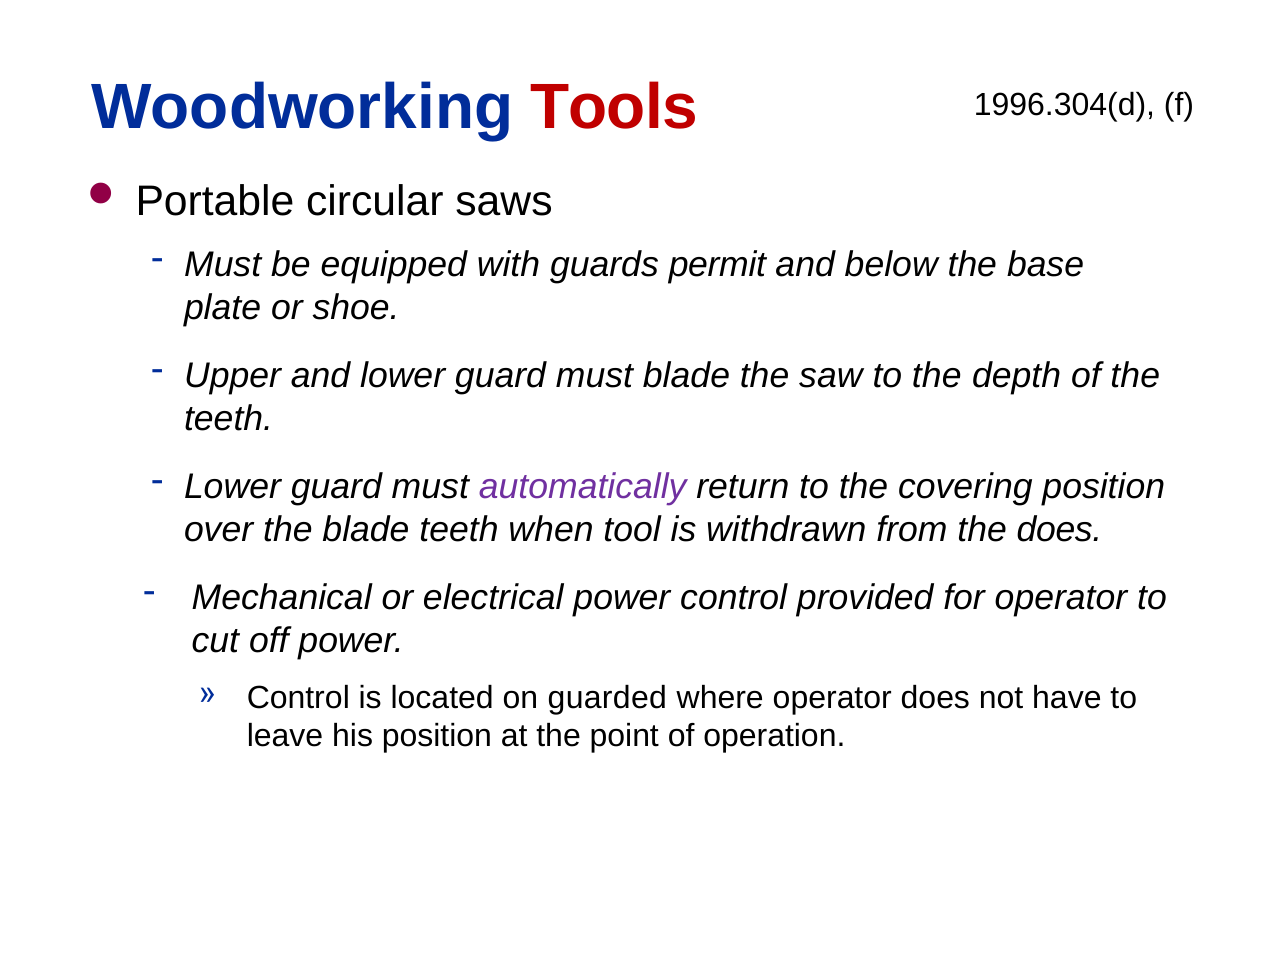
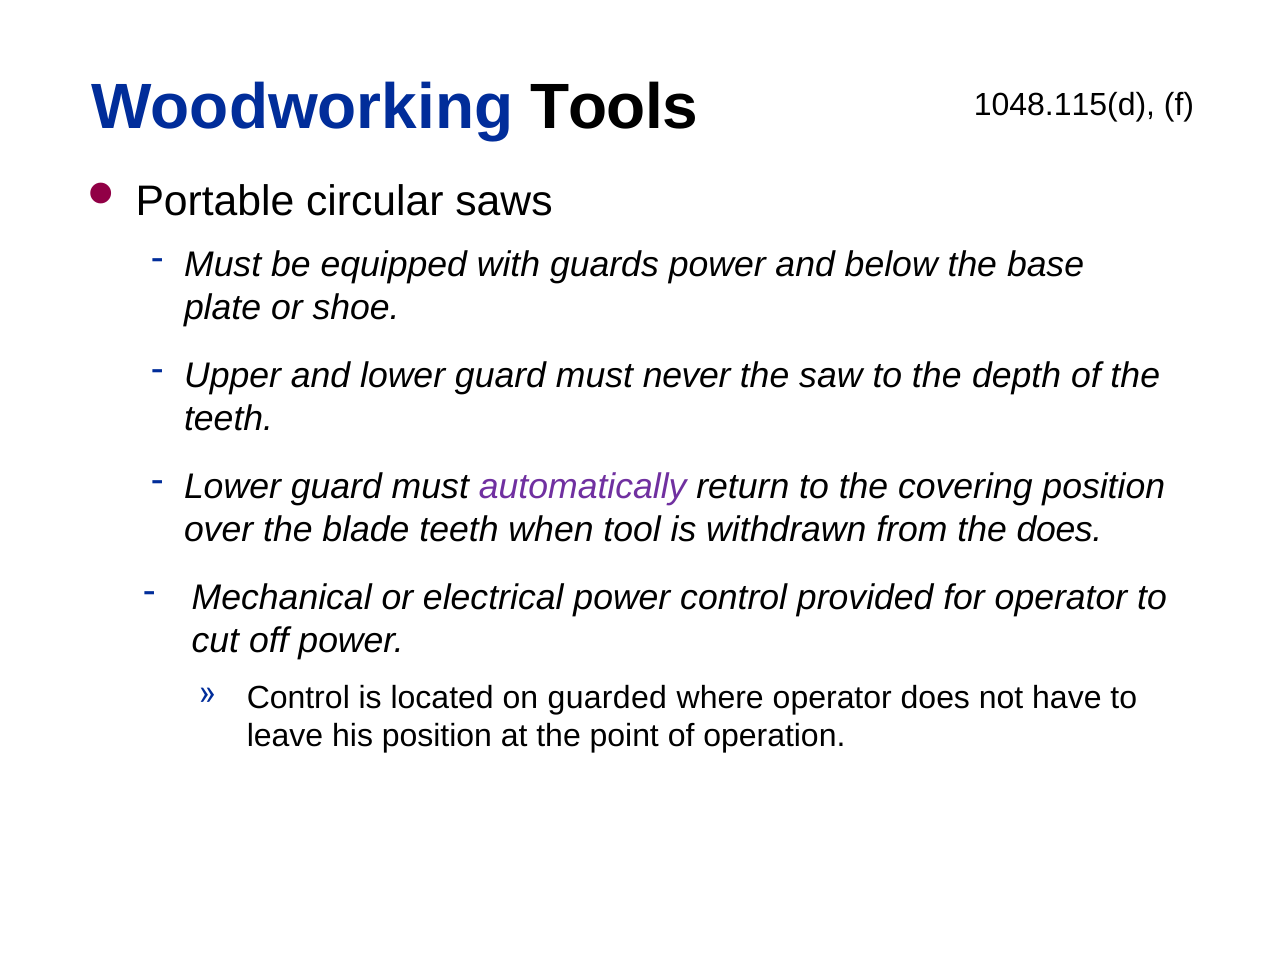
Tools colour: red -> black
1996.304(d: 1996.304(d -> 1048.115(d
guards permit: permit -> power
must blade: blade -> never
